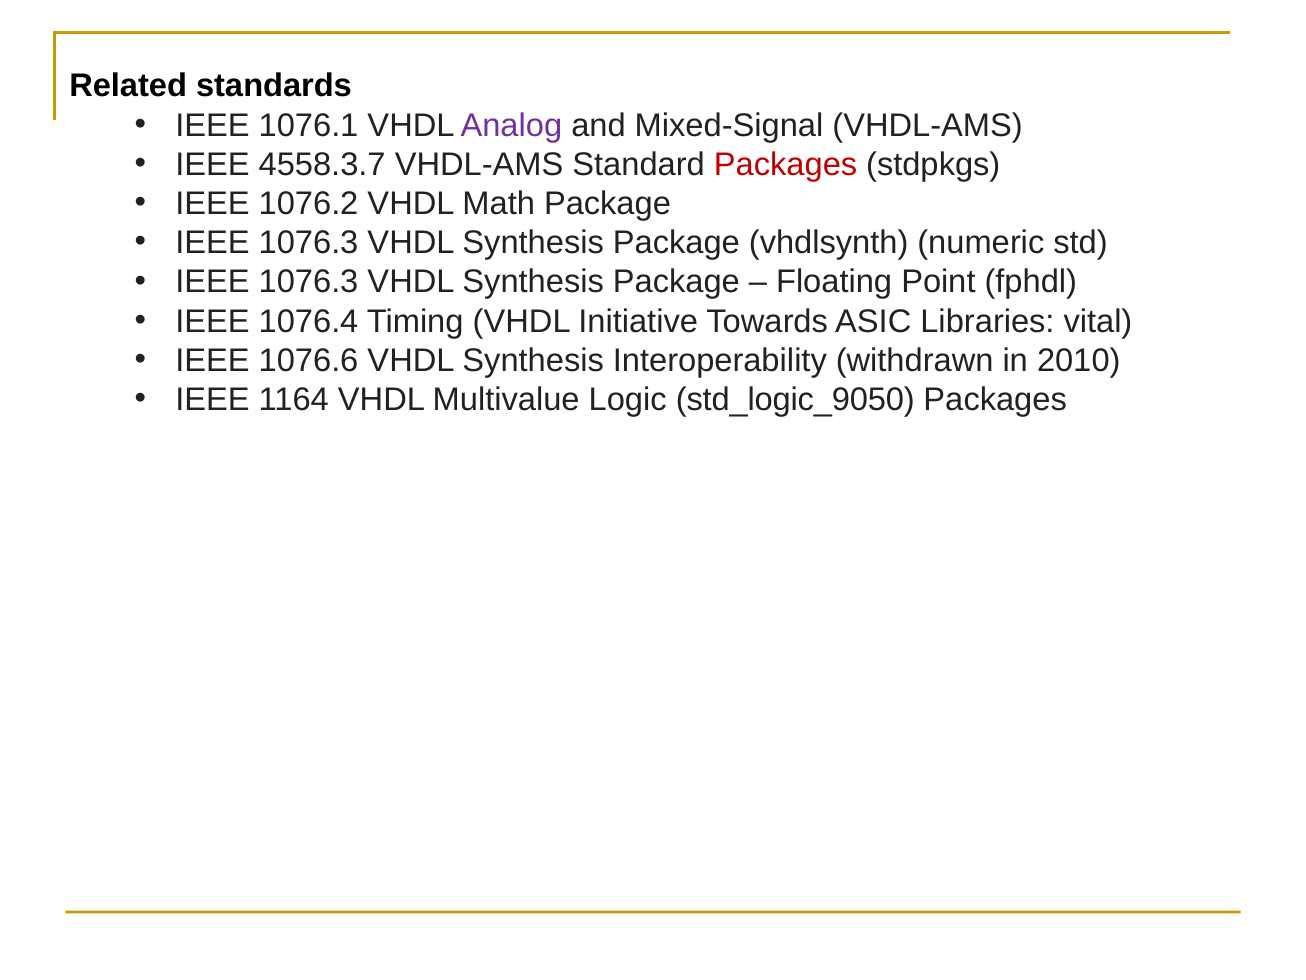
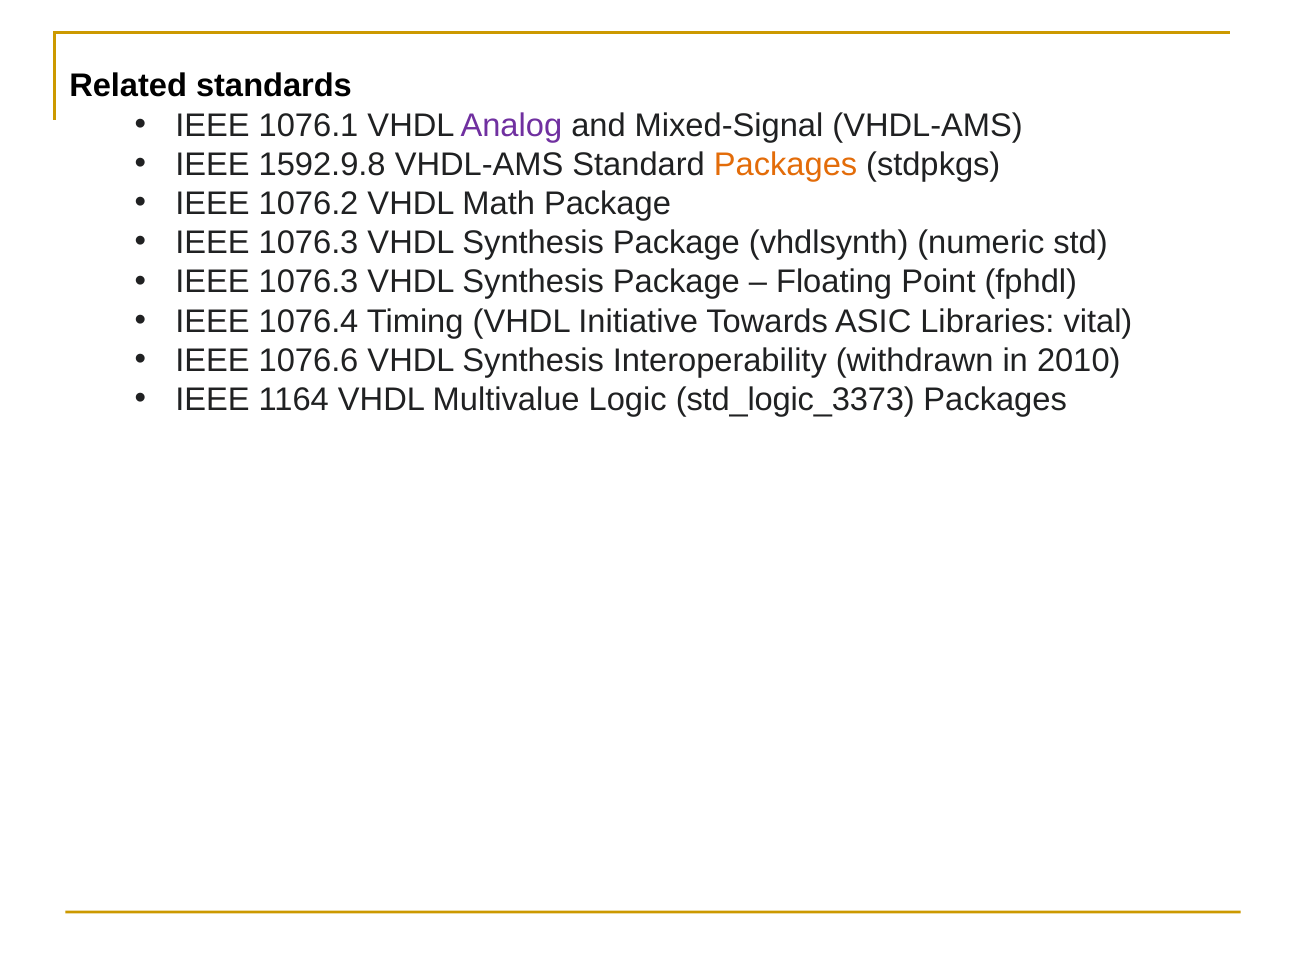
4558.3.7: 4558.3.7 -> 1592.9.8
Packages at (786, 164) colour: red -> orange
std_logic_9050: std_logic_9050 -> std_logic_3373
